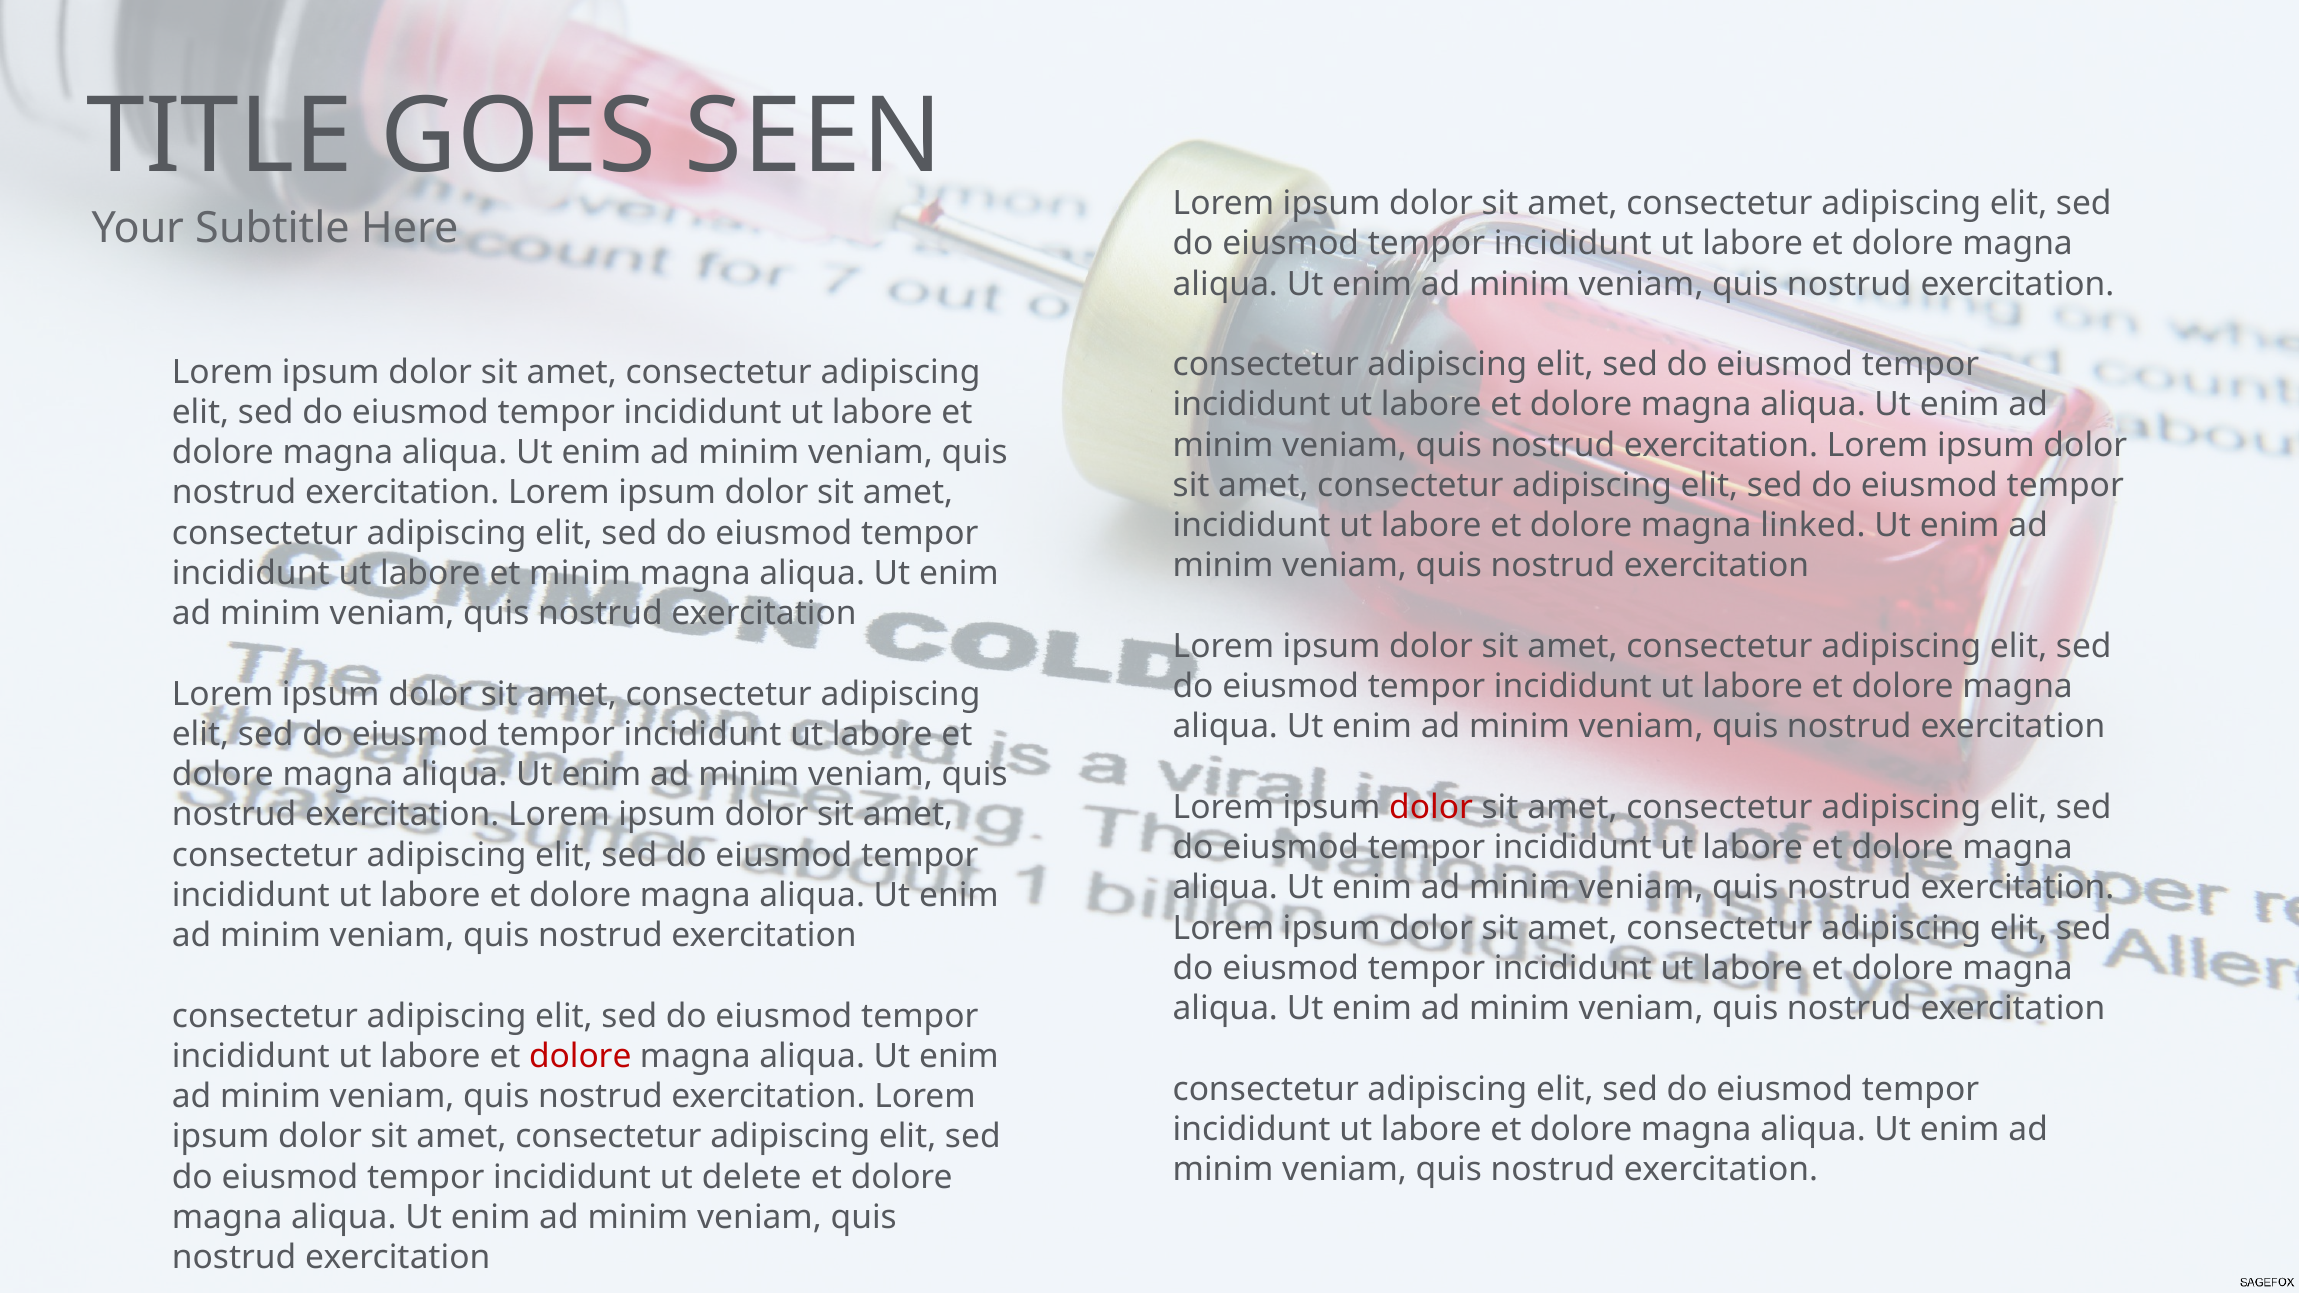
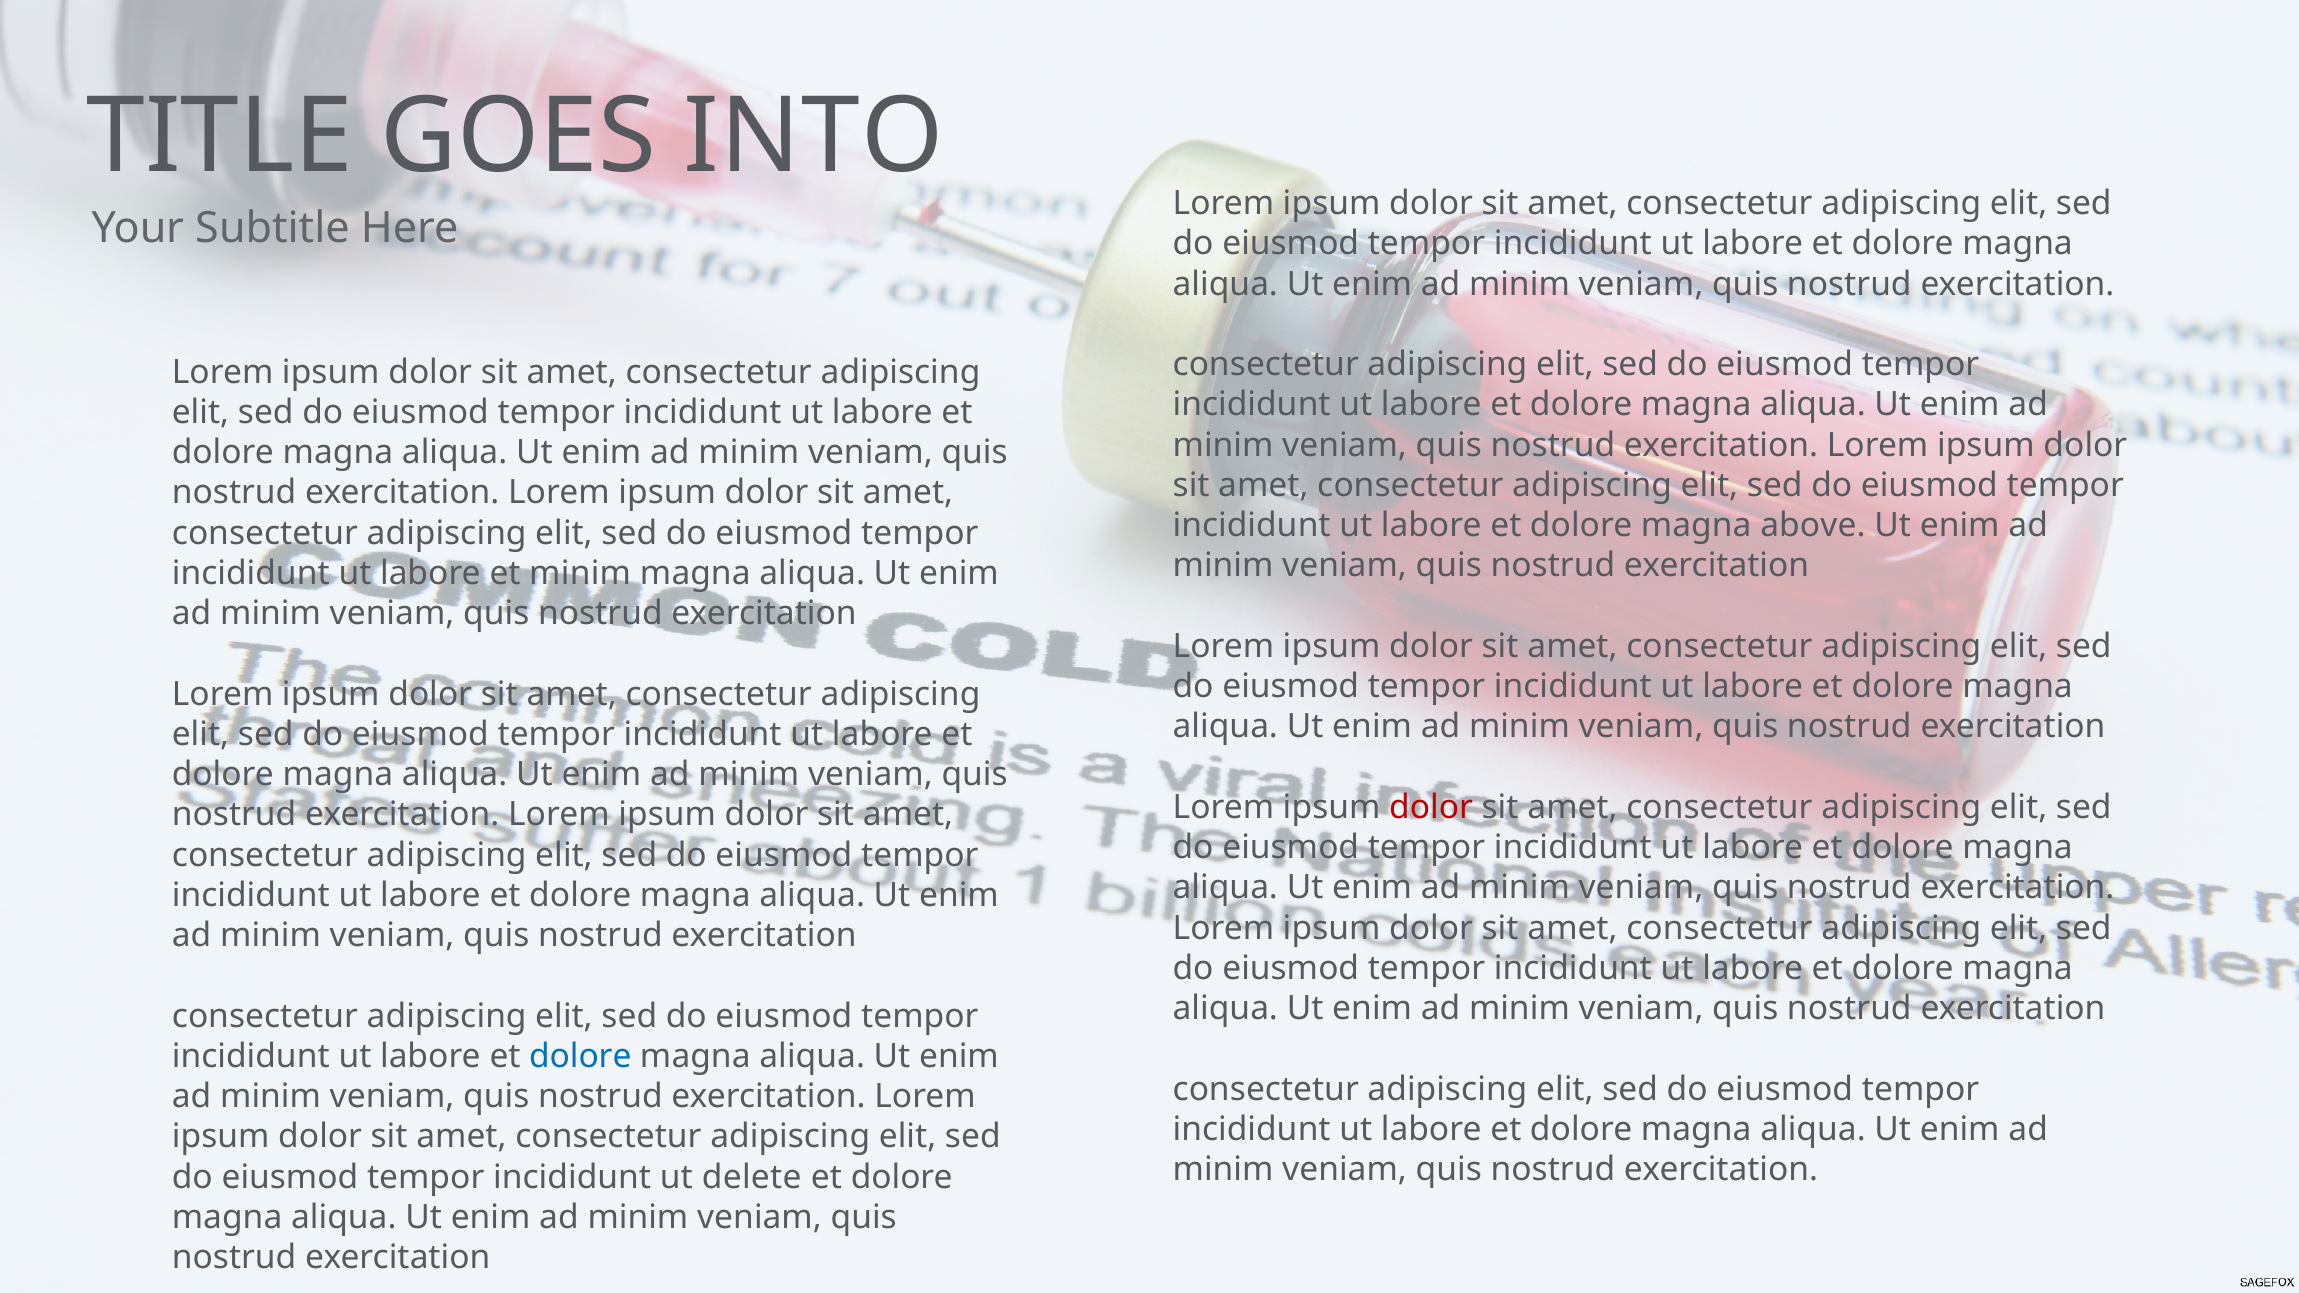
SEEN: SEEN -> INTO
linked: linked -> above
dolore at (580, 1057) colour: red -> blue
